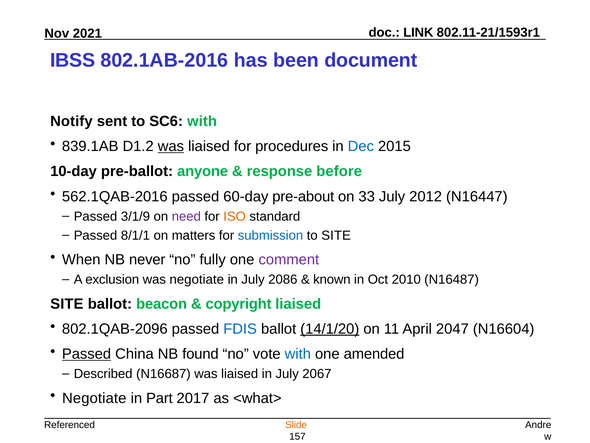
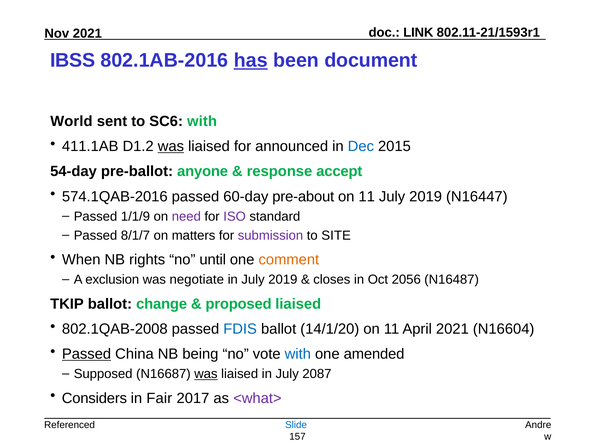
has underline: none -> present
Notify: Notify -> World
839.1AB: 839.1AB -> 411.1AB
procedures: procedures -> announced
10-day: 10-day -> 54-day
before: before -> accept
562.1QAB-2016: 562.1QAB-2016 -> 574.1QAB-2016
33 at (367, 196): 33 -> 11
2012 at (426, 196): 2012 -> 2019
3/1/9: 3/1/9 -> 1/1/9
ISO colour: orange -> purple
8/1/1: 8/1/1 -> 8/1/7
submission colour: blue -> purple
never: never -> rights
fully: fully -> until
comment colour: purple -> orange
in July 2086: 2086 -> 2019
known: known -> closes
2010: 2010 -> 2056
SITE at (67, 303): SITE -> TKIP
beacon: beacon -> change
copyright: copyright -> proposed
802.1QAB-2096: 802.1QAB-2096 -> 802.1QAB-2008
14/1/20 underline: present -> none
April 2047: 2047 -> 2021
found: found -> being
Described: Described -> Supposed
was at (206, 374) underline: none -> present
2067: 2067 -> 2087
Negotiate at (94, 398): Negotiate -> Considers
Part: Part -> Fair
<what> colour: black -> purple
Slide colour: orange -> blue
